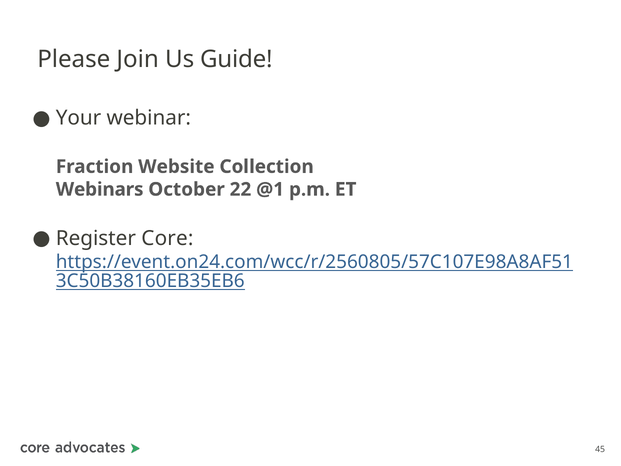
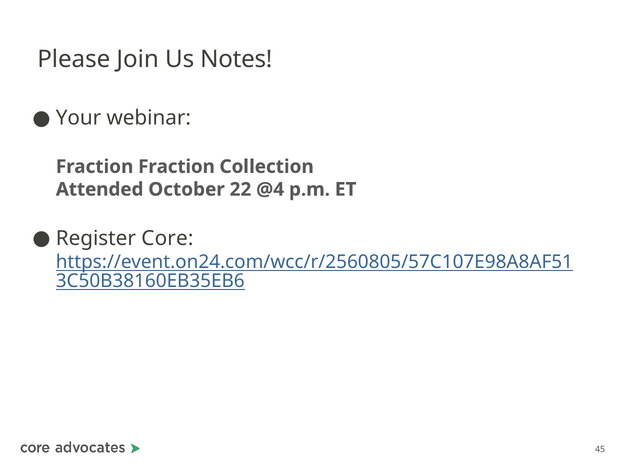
Guide: Guide -> Notes
Fraction Website: Website -> Fraction
Webinars: Webinars -> Attended
@1: @1 -> @4
